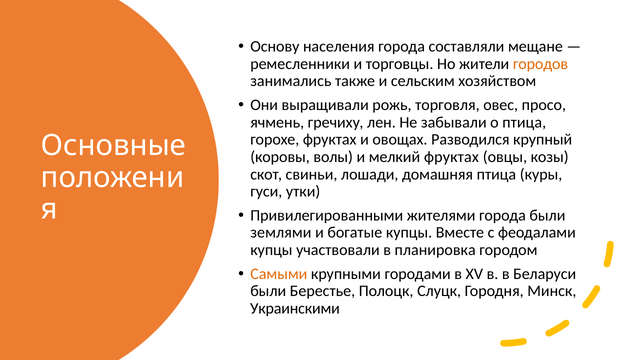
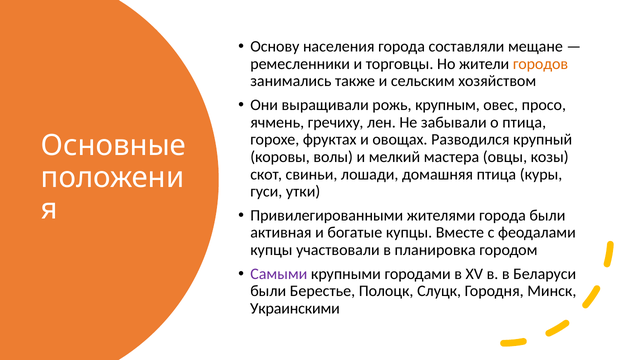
торговля: торговля -> крупным
мелкий фруктах: фруктах -> мастера
землями: землями -> активная
Самыми colour: orange -> purple
